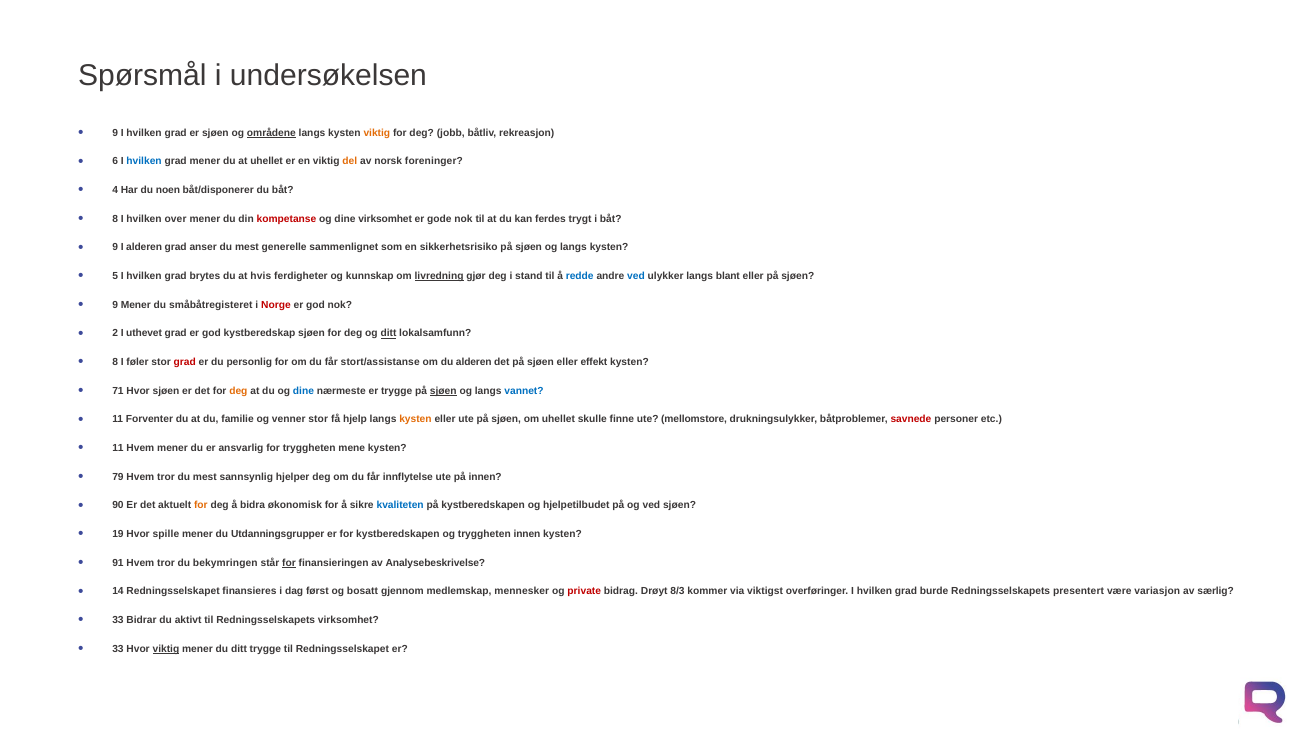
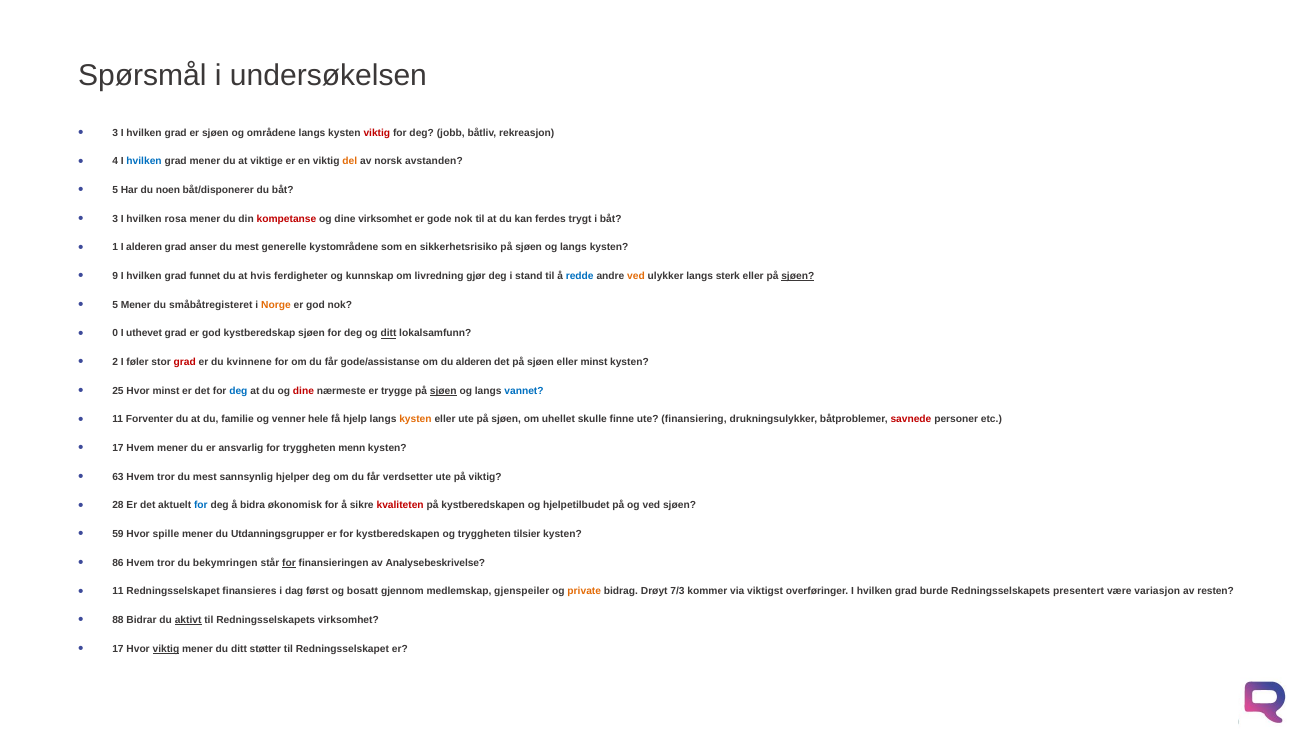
9 at (115, 133): 9 -> 3
områdene underline: present -> none
viktig at (377, 133) colour: orange -> red
6: 6 -> 4
at uhellet: uhellet -> viktige
foreninger: foreninger -> avstanden
4 at (115, 190): 4 -> 5
8 at (115, 219): 8 -> 3
over: over -> rosa
9 at (115, 248): 9 -> 1
sammenlignet: sammenlignet -> kystområdene
5: 5 -> 9
brytes: brytes -> funnet
livredning underline: present -> none
ved at (636, 276) colour: blue -> orange
blant: blant -> sterk
sjøen at (798, 276) underline: none -> present
9 at (115, 305): 9 -> 5
Norge colour: red -> orange
2: 2 -> 0
8 at (115, 362): 8 -> 2
personlig: personlig -> kvinnene
stort/assistanse: stort/assistanse -> gode/assistanse
eller effekt: effekt -> minst
71: 71 -> 25
Hvor sjøen: sjøen -> minst
deg at (238, 391) colour: orange -> blue
dine at (303, 391) colour: blue -> red
venner stor: stor -> hele
mellomstore: mellomstore -> finansiering
11 at (118, 448): 11 -> 17
mene: mene -> menn
79: 79 -> 63
innflytelse: innflytelse -> verdsetter
på innen: innen -> viktig
90: 90 -> 28
for at (201, 506) colour: orange -> blue
kvaliteten colour: blue -> red
19: 19 -> 59
tryggheten innen: innen -> tilsier
91: 91 -> 86
14 at (118, 592): 14 -> 11
mennesker: mennesker -> gjenspeiler
private colour: red -> orange
8/3: 8/3 -> 7/3
særlig: særlig -> resten
33 at (118, 621): 33 -> 88
aktivt underline: none -> present
33 at (118, 649): 33 -> 17
ditt trygge: trygge -> støtter
